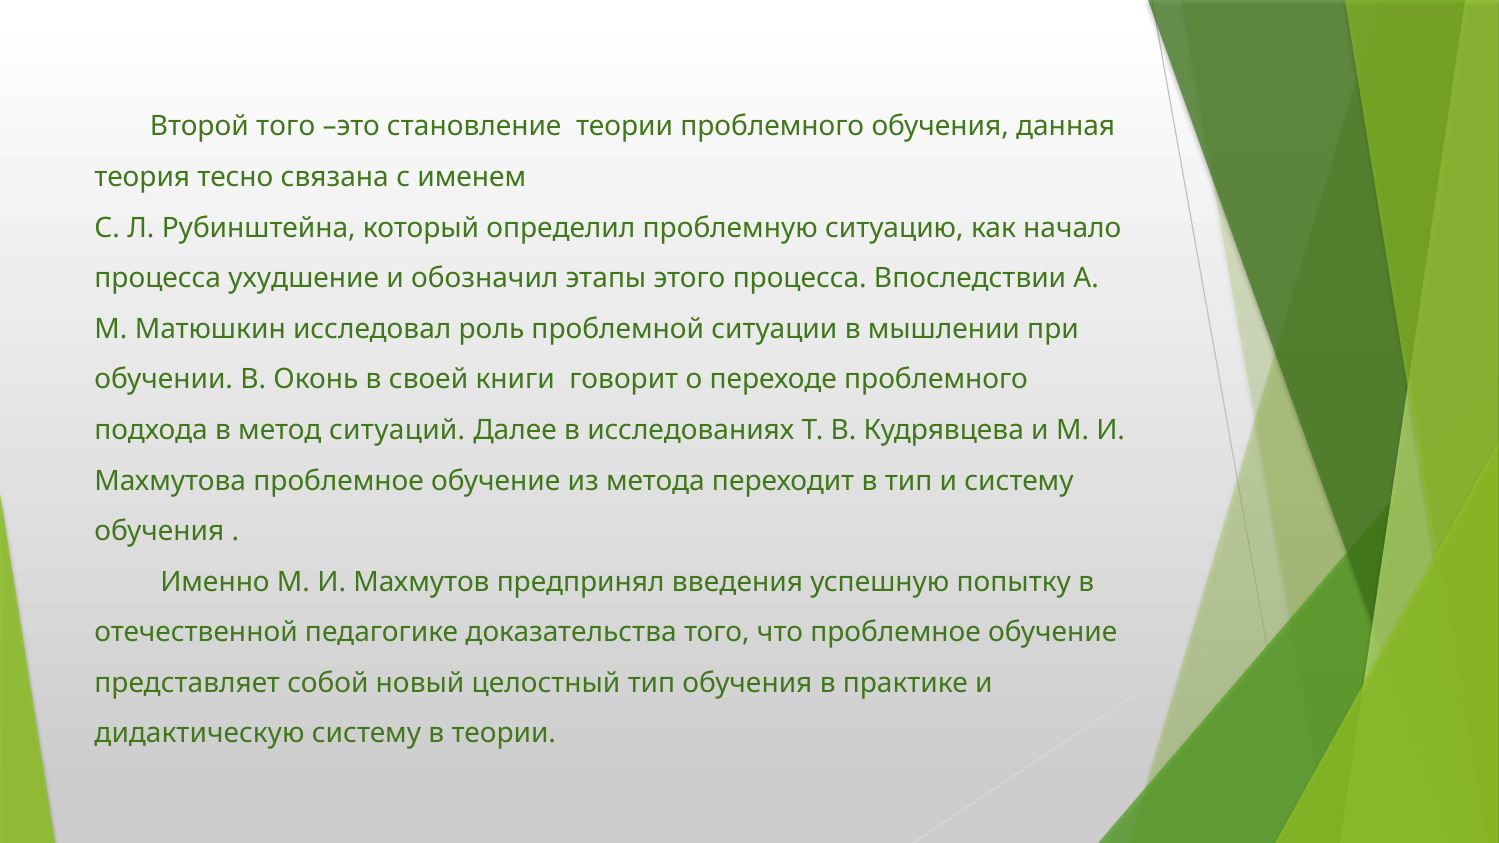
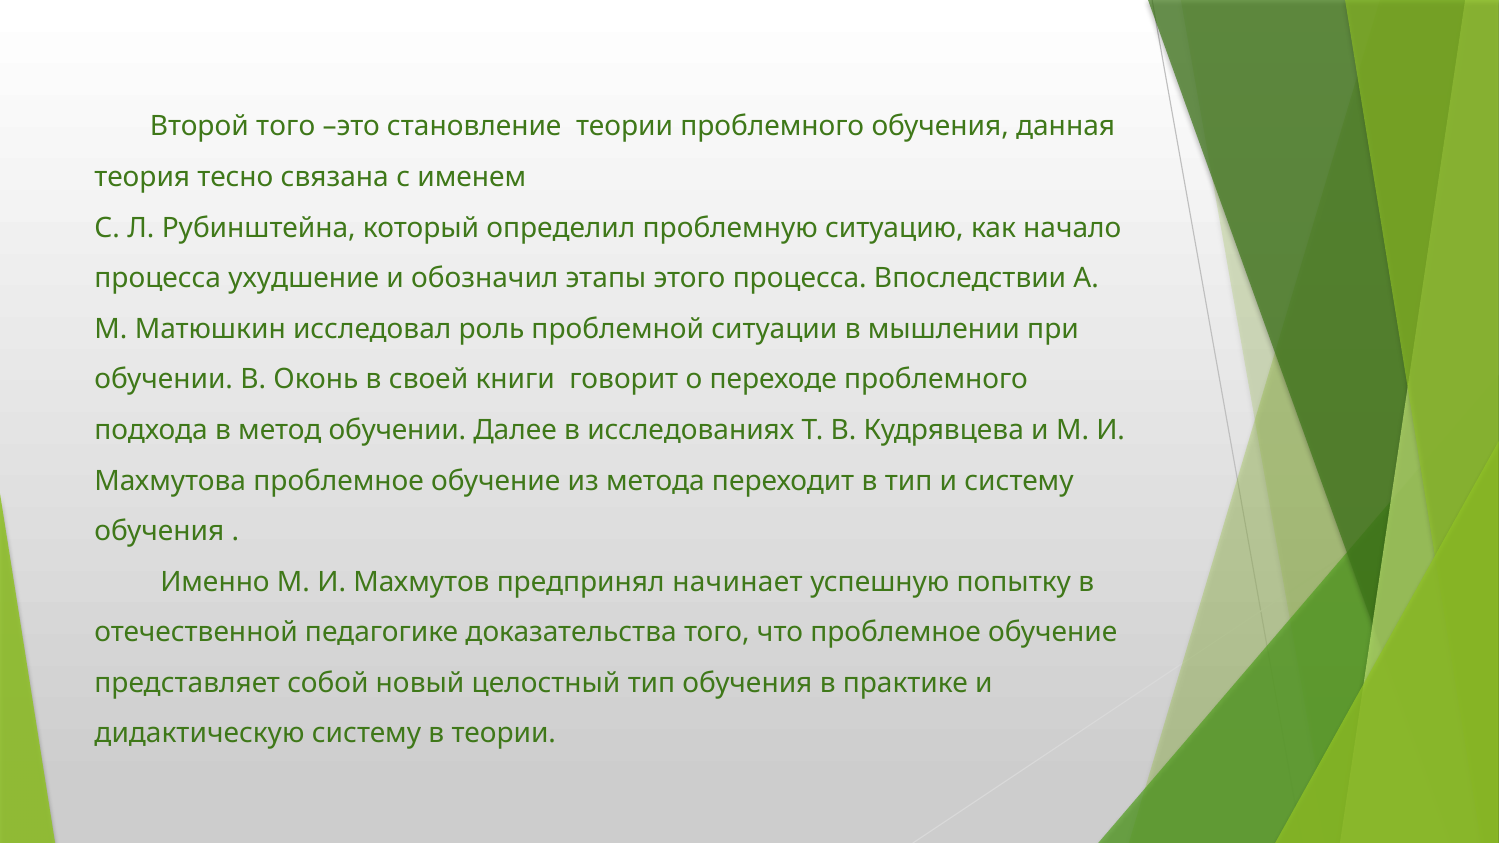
метод ситуаций: ситуаций -> обучении
введения: введения -> начинает
